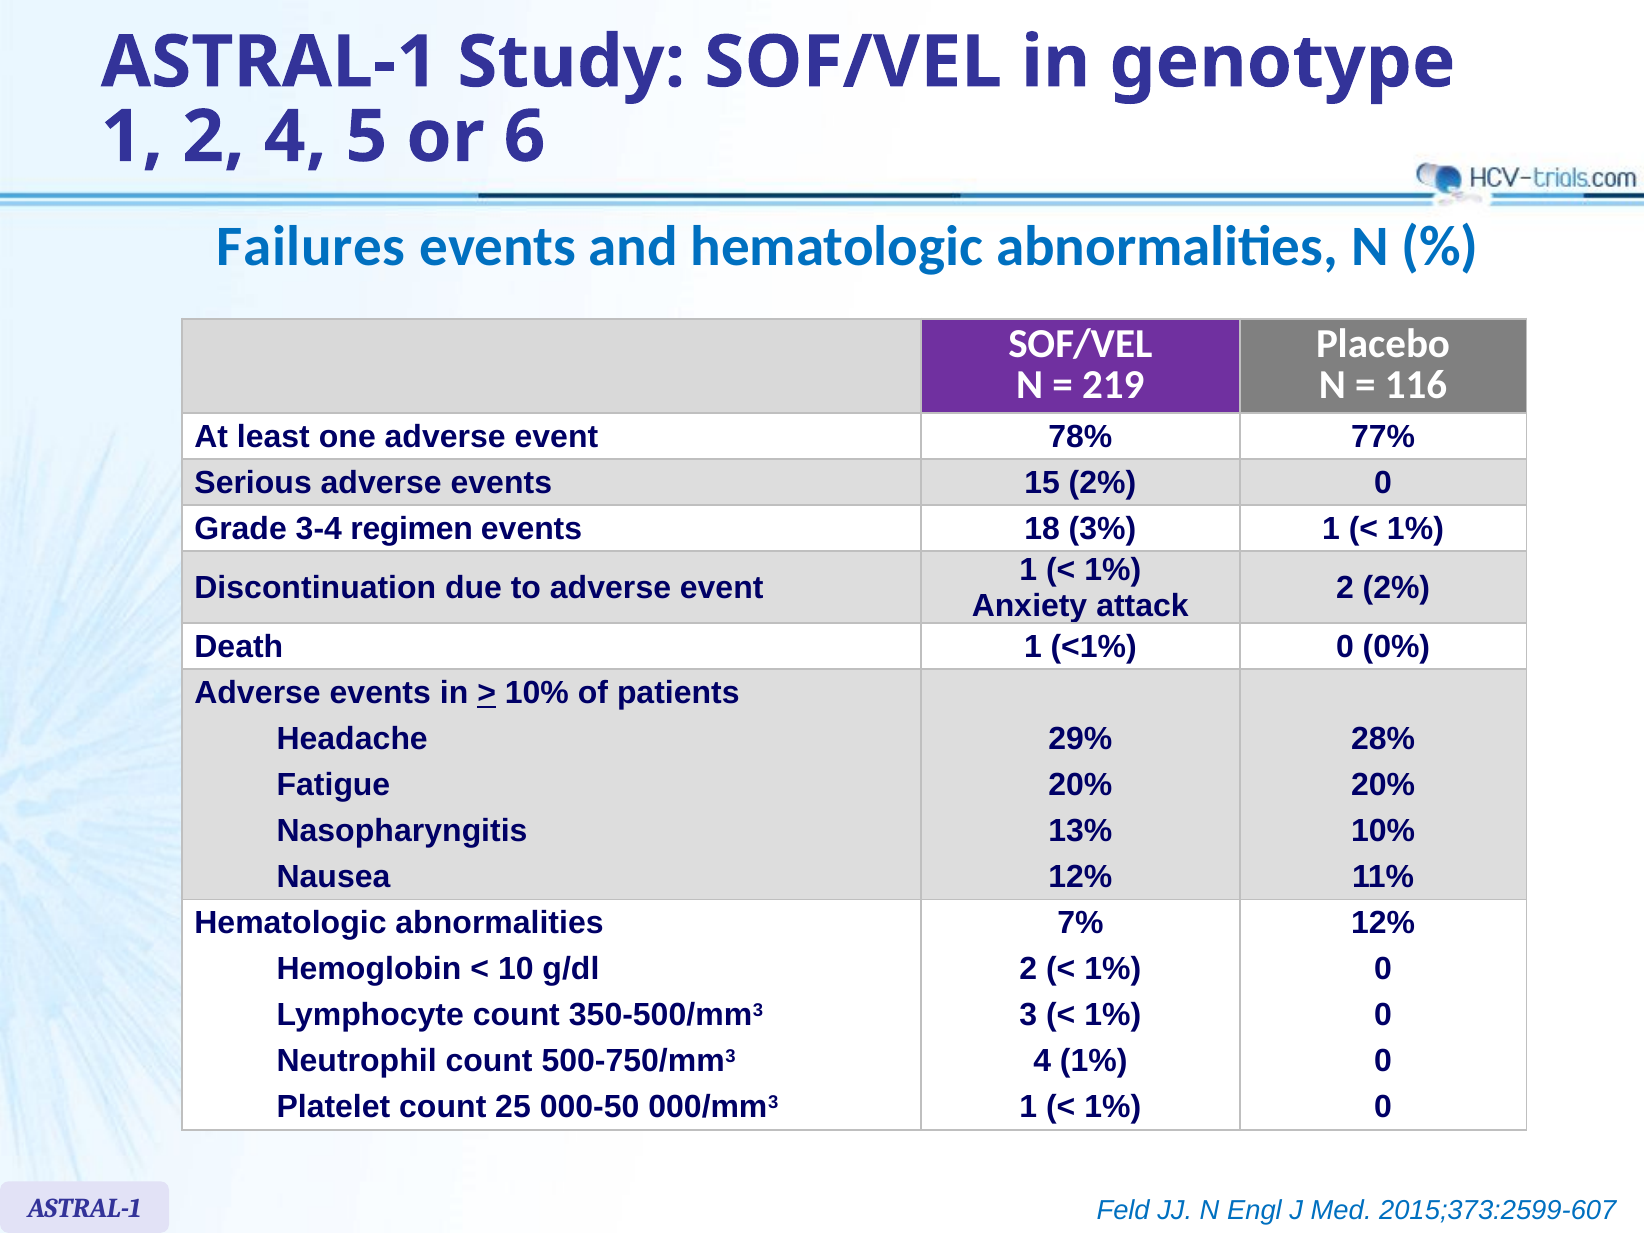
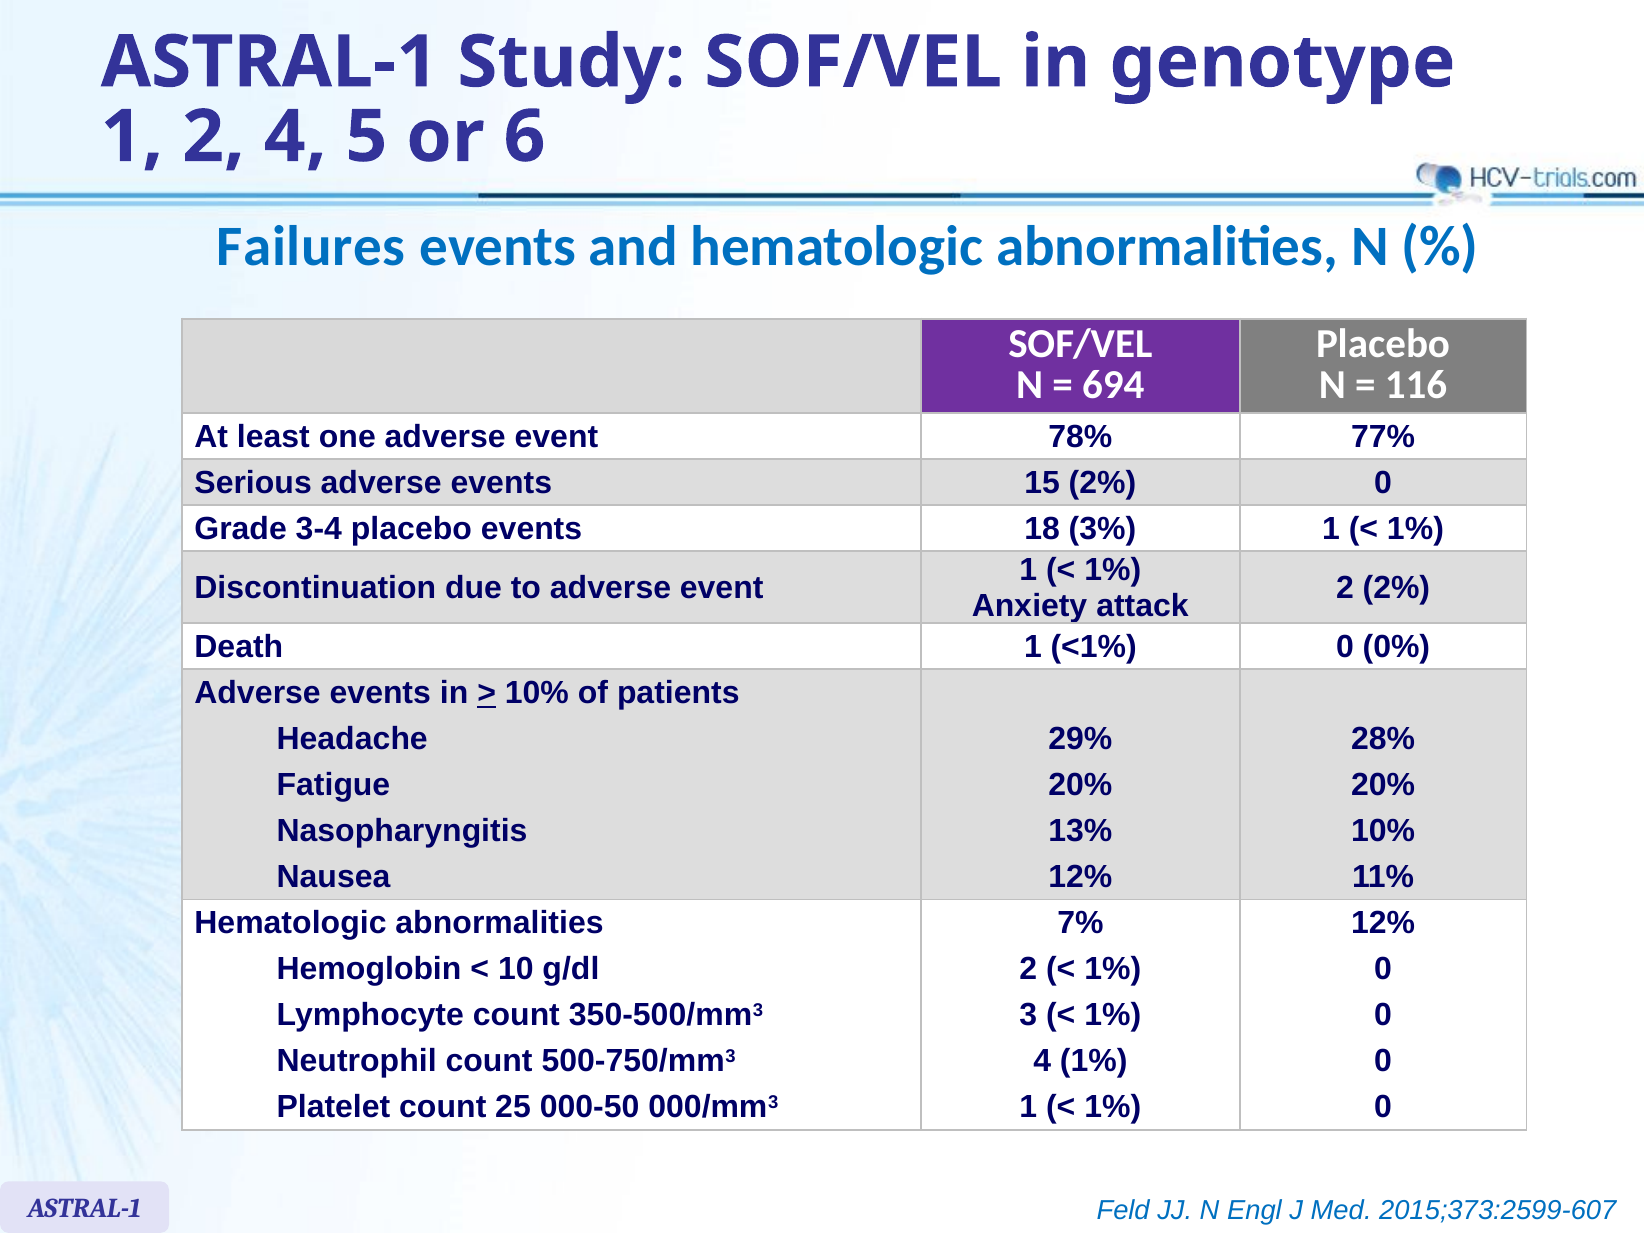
219: 219 -> 694
3-4 regimen: regimen -> placebo
